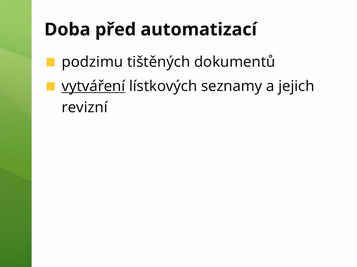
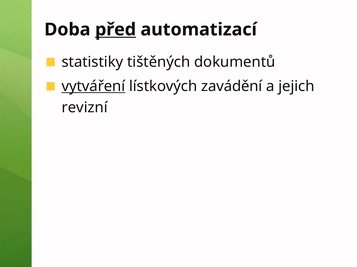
před underline: none -> present
podzimu: podzimu -> statistiky
seznamy: seznamy -> zavádění
